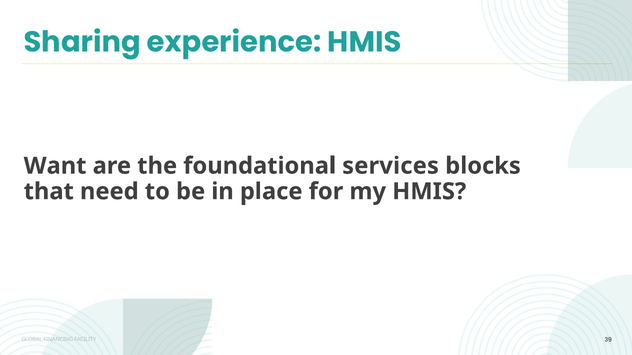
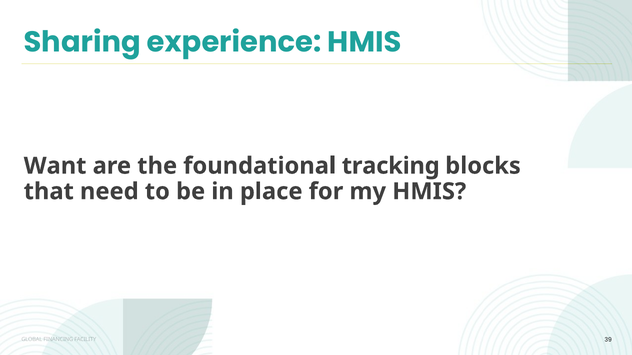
services: services -> tracking
